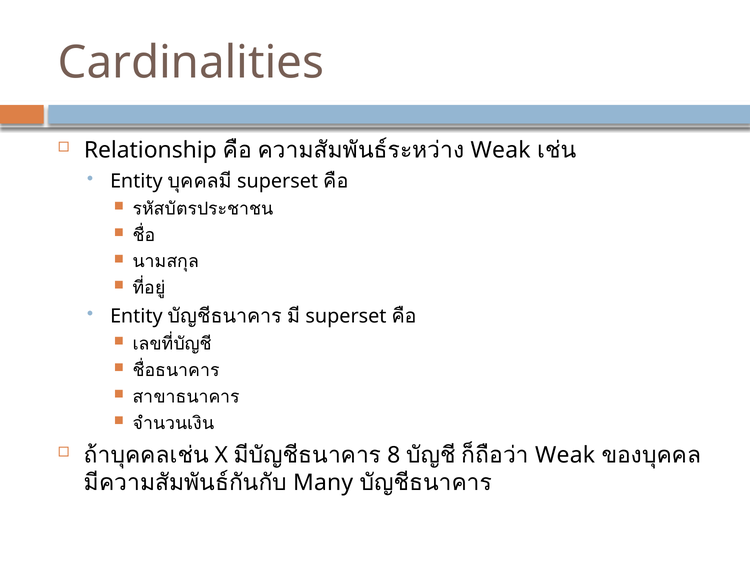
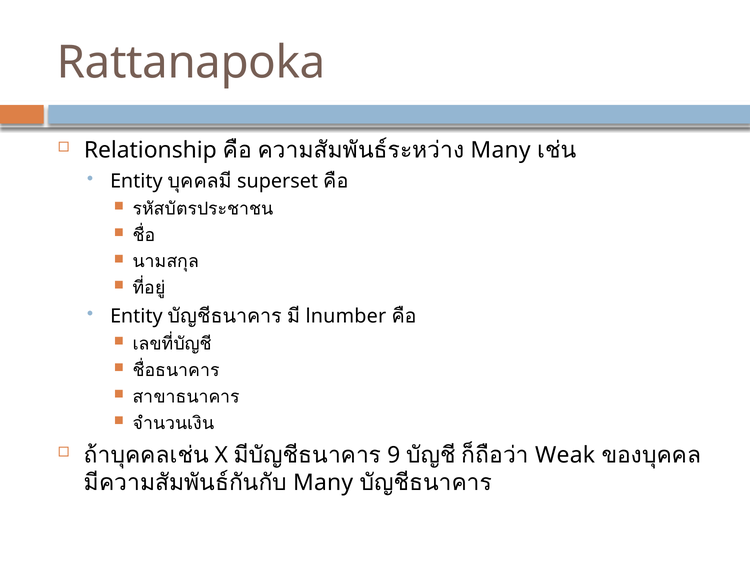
Cardinalities: Cardinalities -> Rattanapoka
Weak at (501, 150): Weak -> Many
superset at (346, 317): superset -> lnumber
8: 8 -> 9
